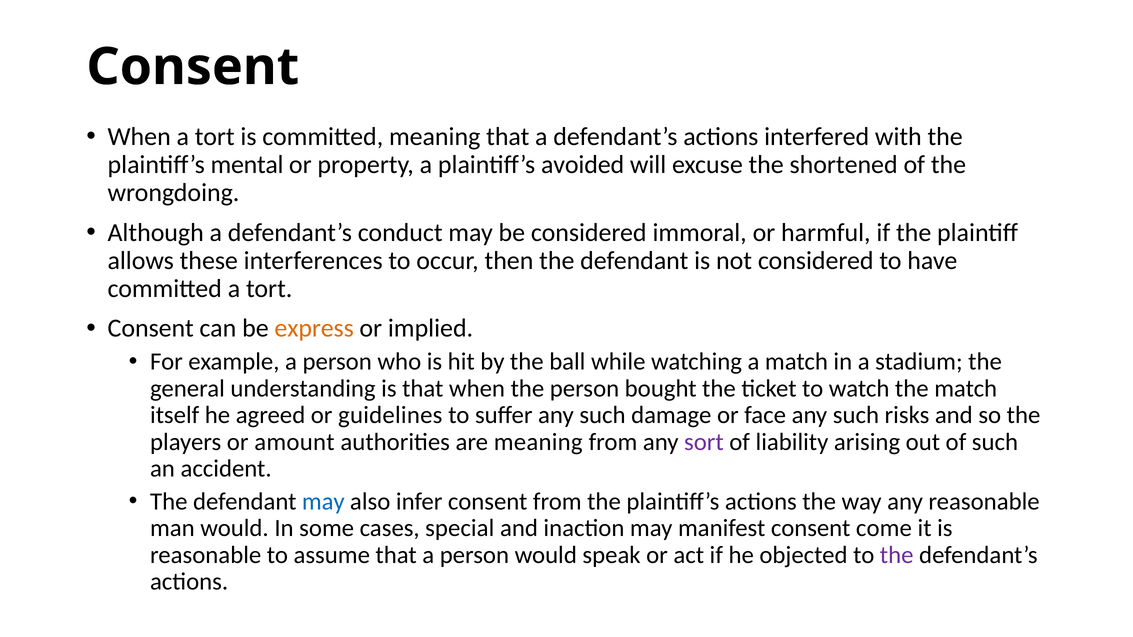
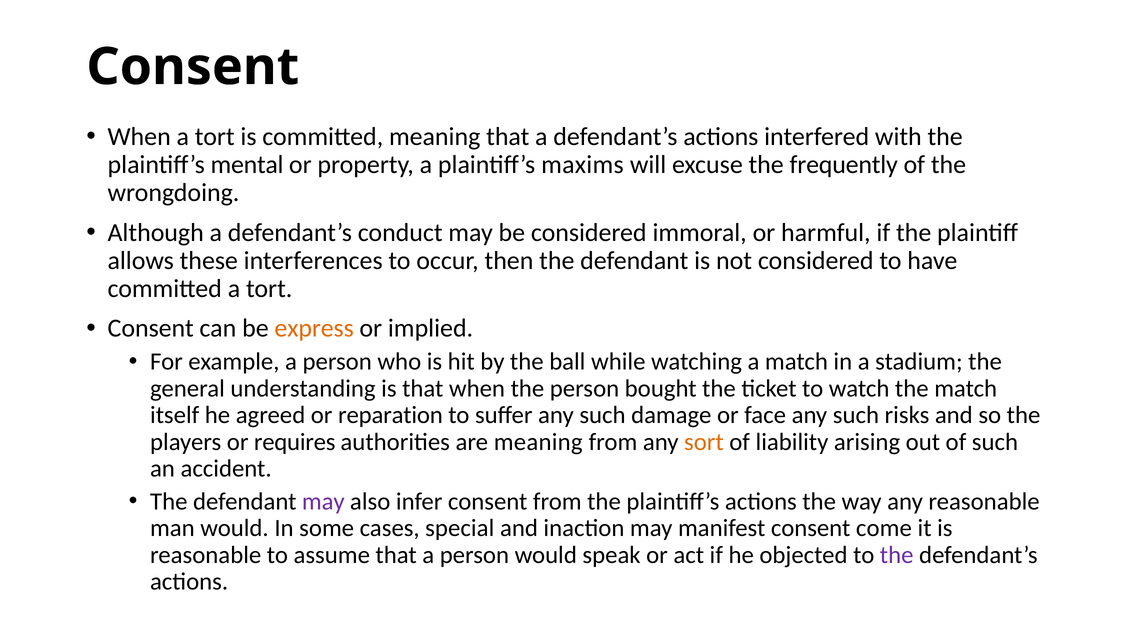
avoided: avoided -> maxims
shortened: shortened -> frequently
guidelines: guidelines -> reparation
amount: amount -> requires
sort colour: purple -> orange
may at (323, 502) colour: blue -> purple
